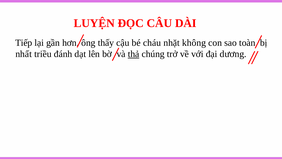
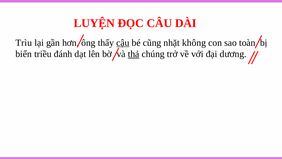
Tiếp: Tiếp -> Trìu
cậu underline: none -> present
cháu: cháu -> cũng
nhất: nhất -> biển
